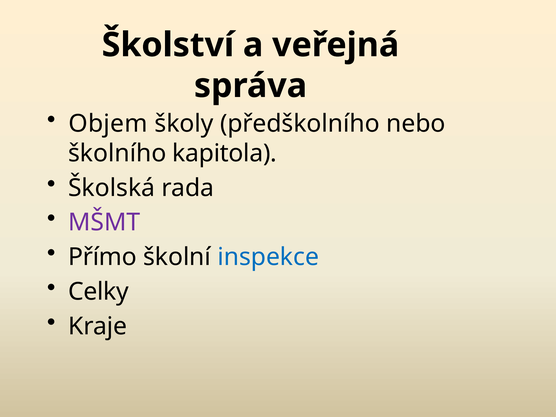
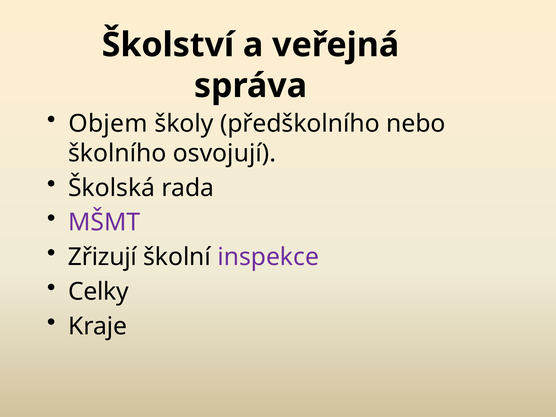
kapitola: kapitola -> osvojují
Přímo: Přímo -> Zřizují
inspekce colour: blue -> purple
